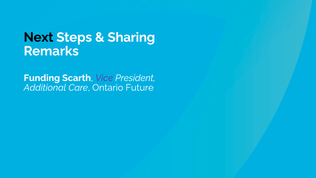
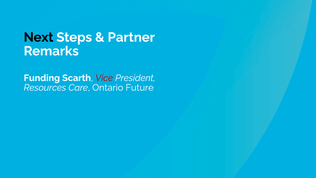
Sharing: Sharing -> Partner
Vice colour: purple -> red
Additional: Additional -> Resources
